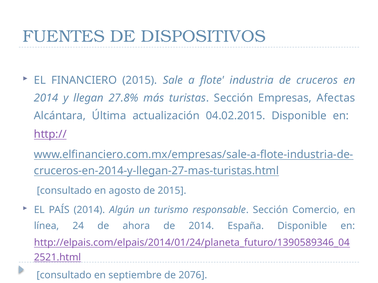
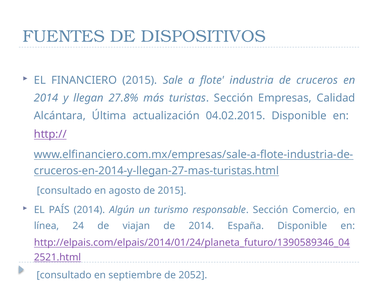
Afectas: Afectas -> Calidad
ahora: ahora -> viajan
2076: 2076 -> 2052
